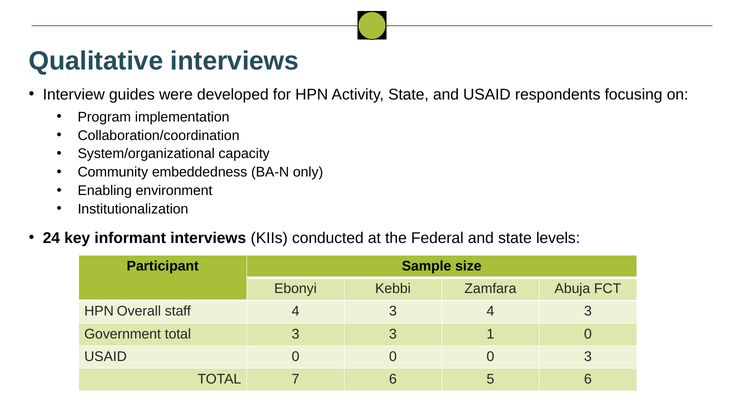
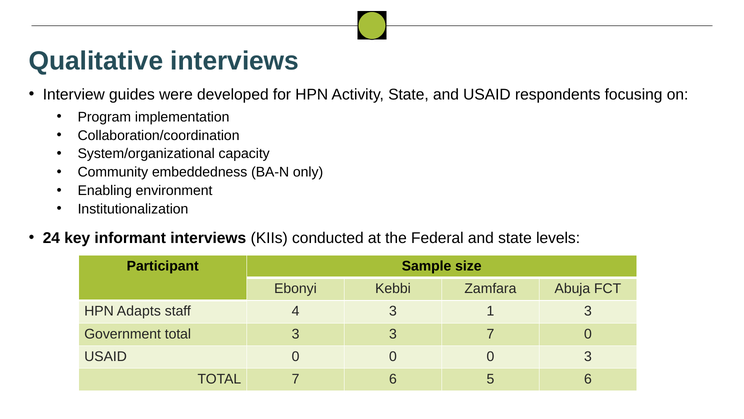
Overall: Overall -> Adapts
3 4: 4 -> 1
3 1: 1 -> 7
